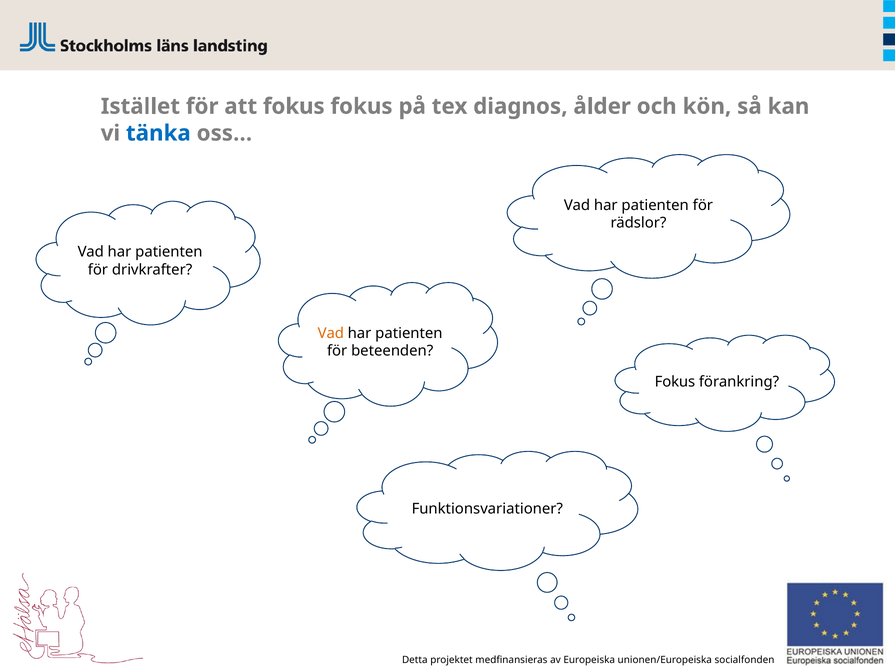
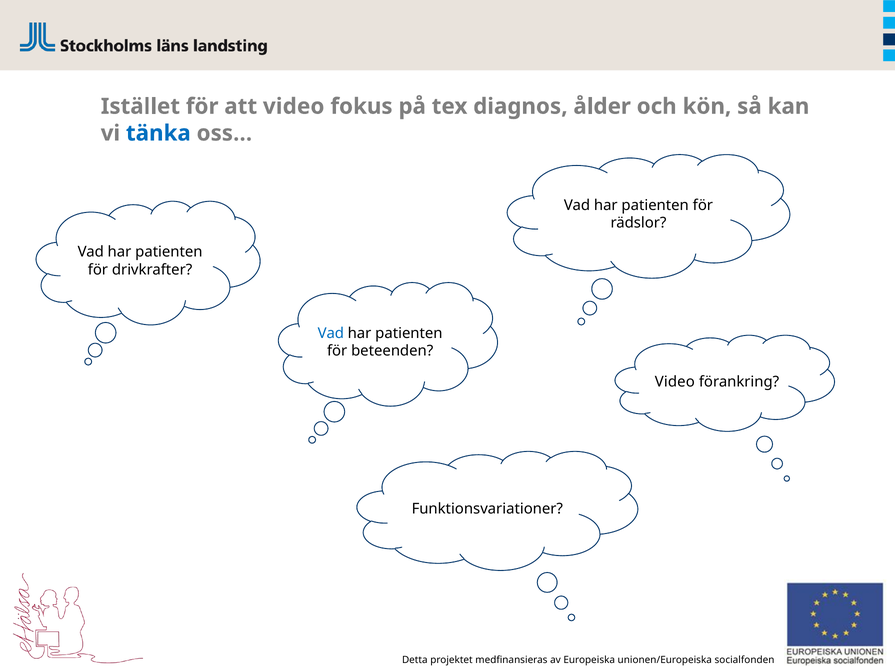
att fokus: fokus -> video
Vad at (331, 333) colour: orange -> blue
Fokus at (675, 382): Fokus -> Video
